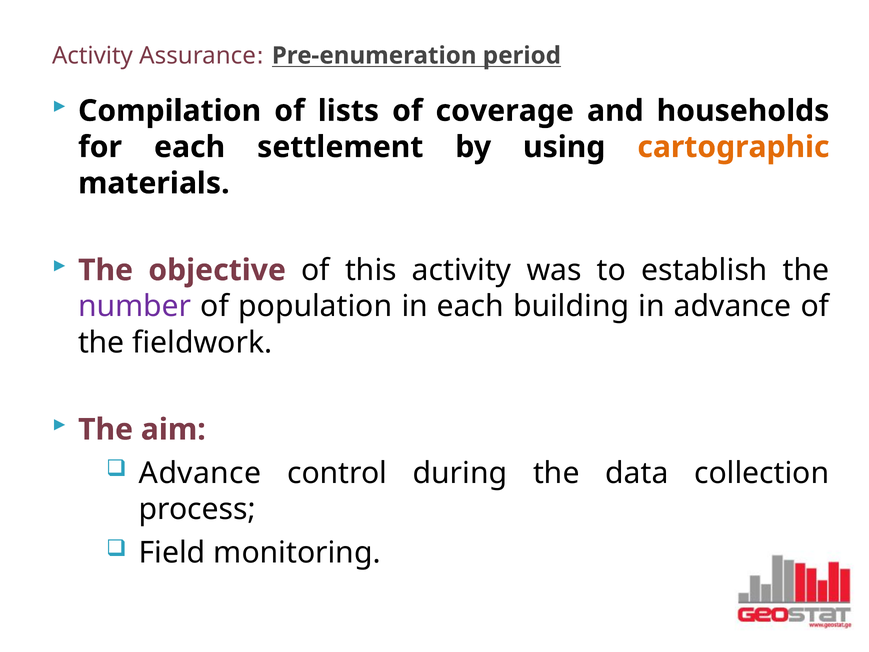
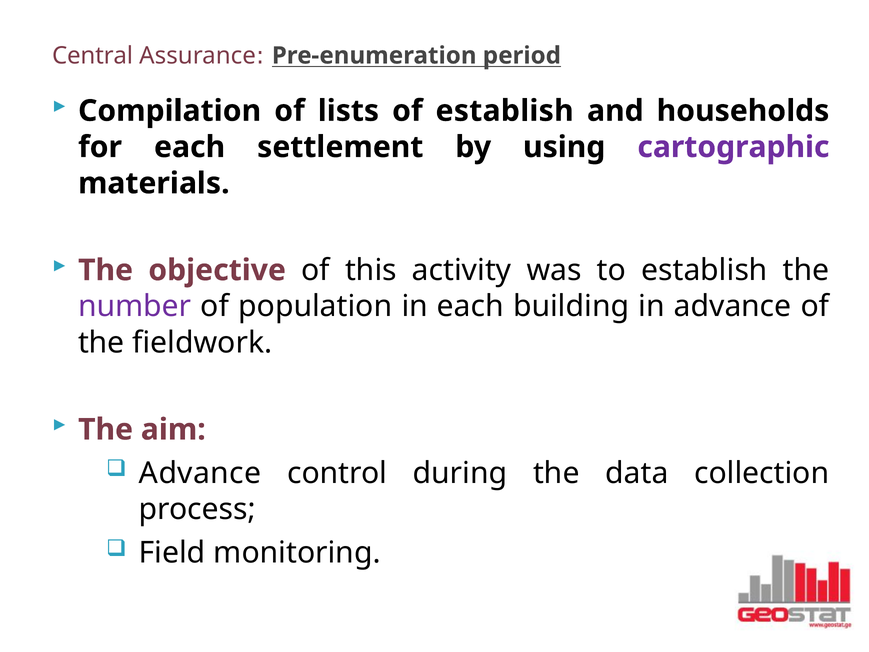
Activity at (92, 56): Activity -> Central
of coverage: coverage -> establish
cartographic colour: orange -> purple
